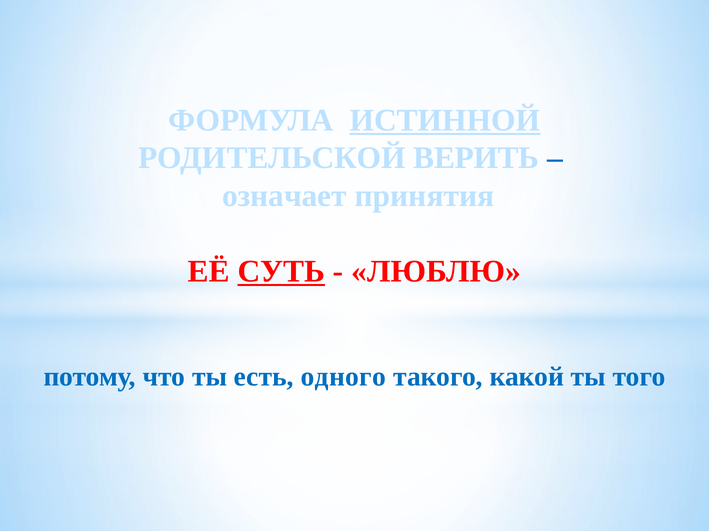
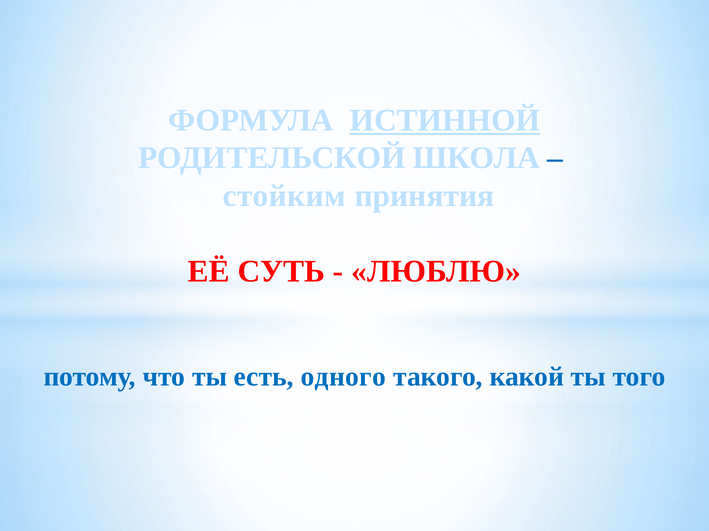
ВЕРИТЬ: ВЕРИТЬ -> ШКОЛА
означает: означает -> стойким
СУТЬ underline: present -> none
